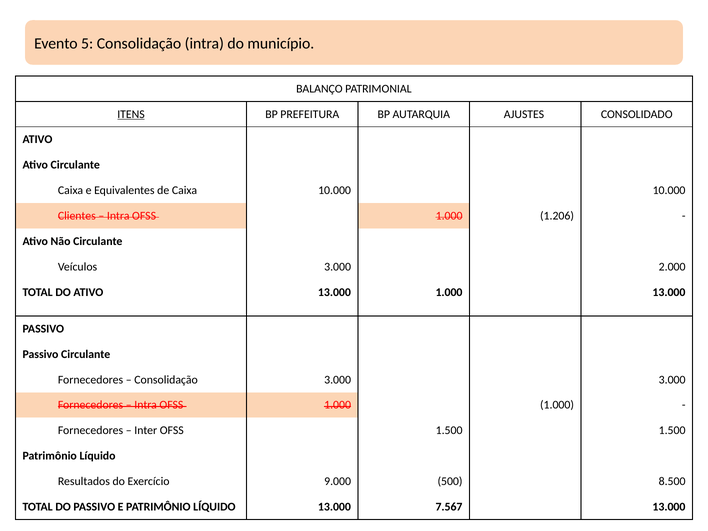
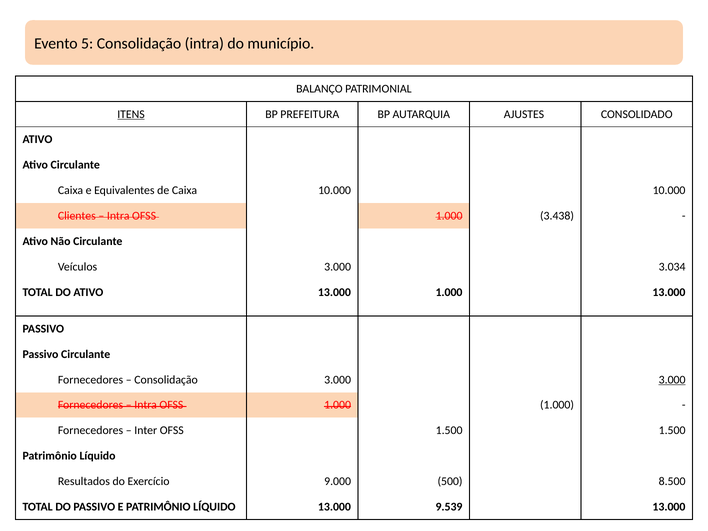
1.206: 1.206 -> 3.438
2.000: 2.000 -> 3.034
3.000 at (672, 380) underline: none -> present
7.567: 7.567 -> 9.539
